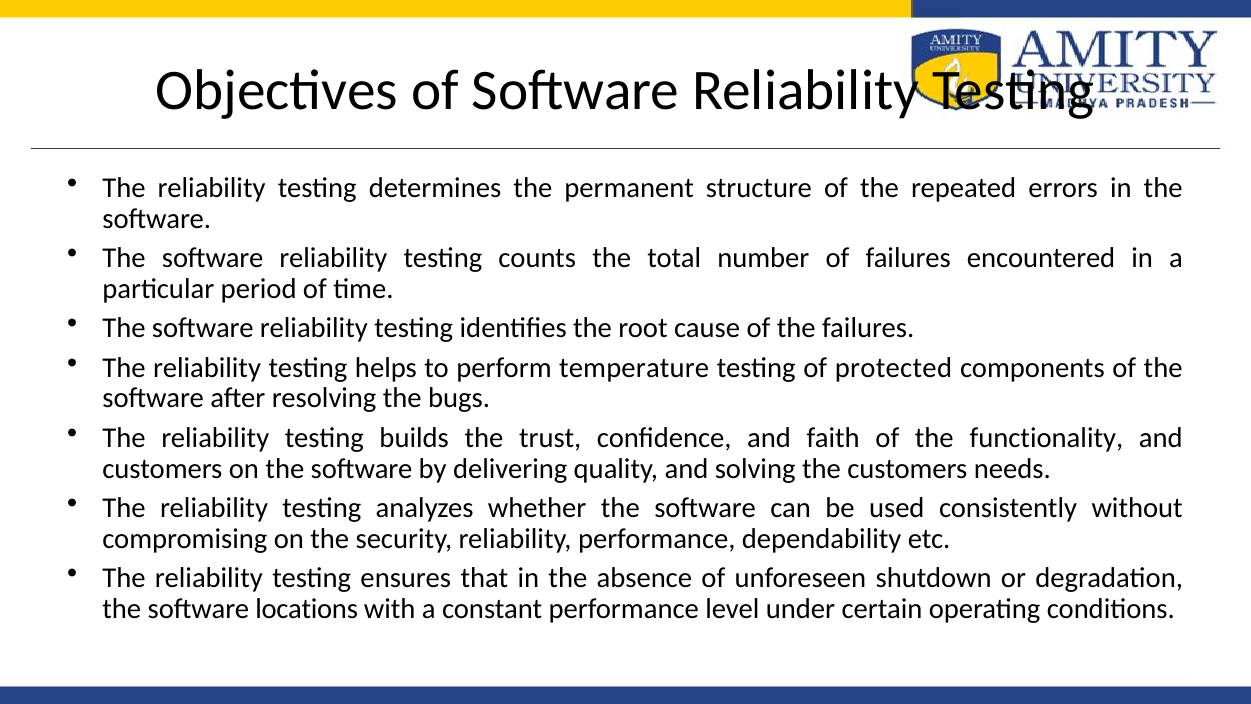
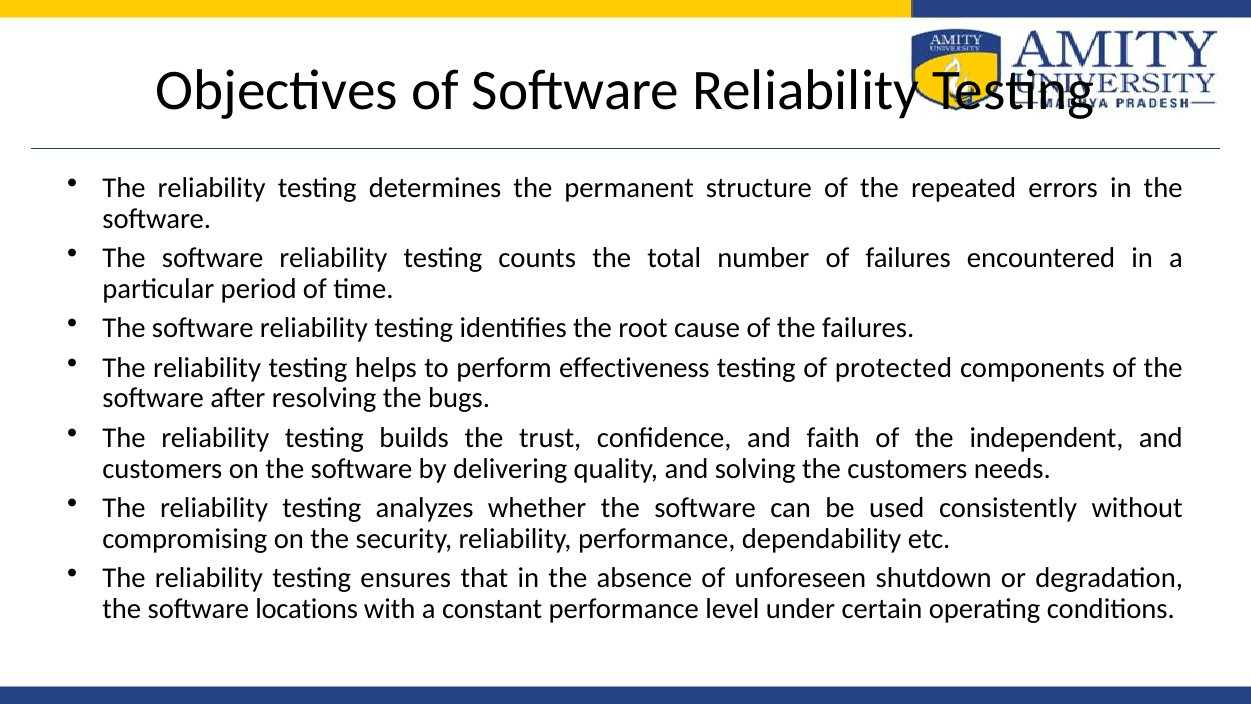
temperature: temperature -> effectiveness
functionality: functionality -> independent
